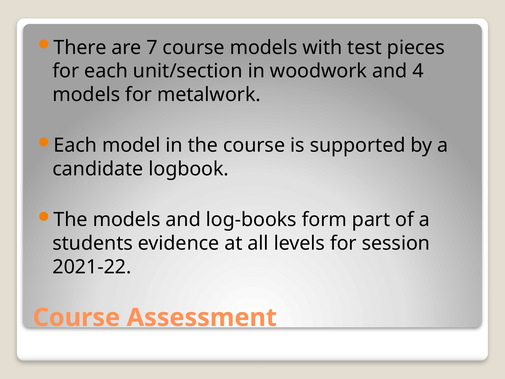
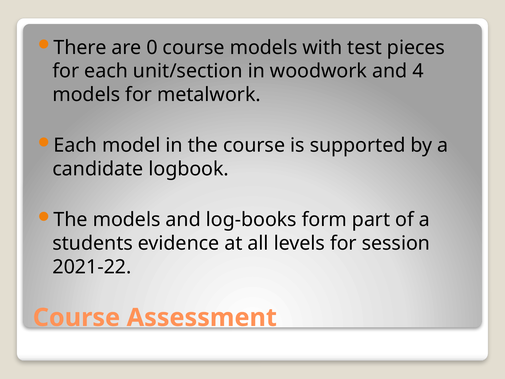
7: 7 -> 0
